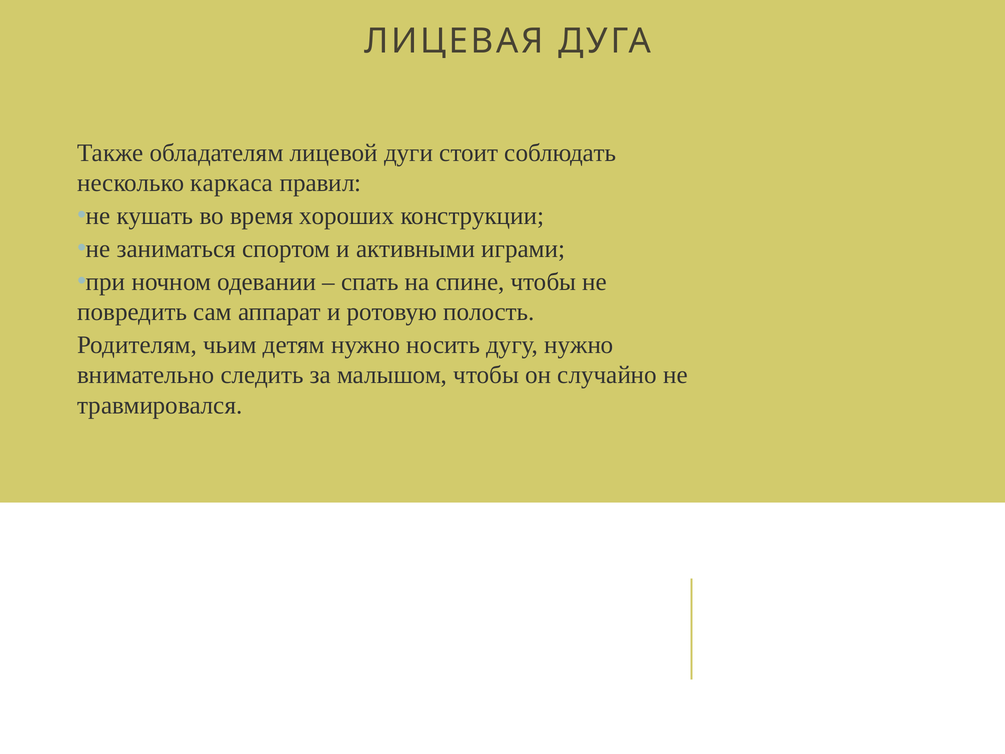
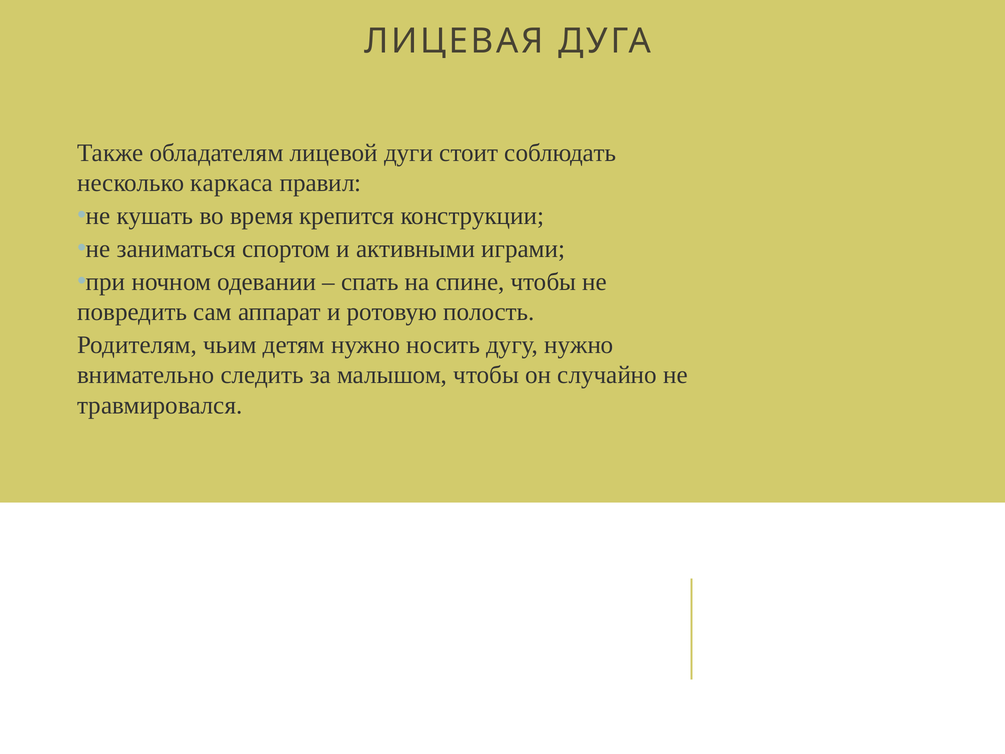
хороших: хороших -> крепится
